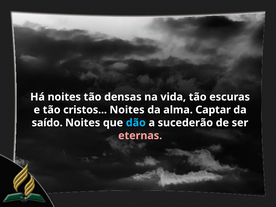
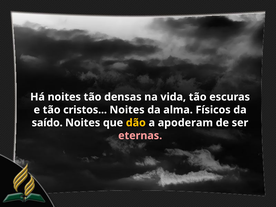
Captar: Captar -> Físicos
dão colour: light blue -> yellow
sucederão: sucederão -> apoderam
